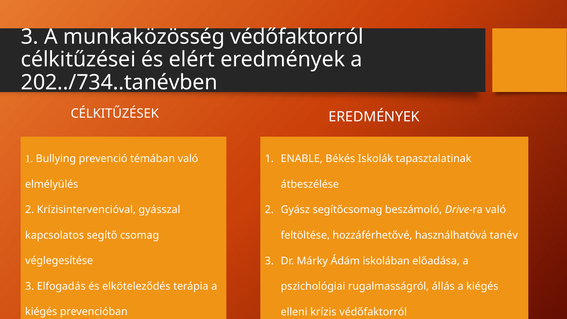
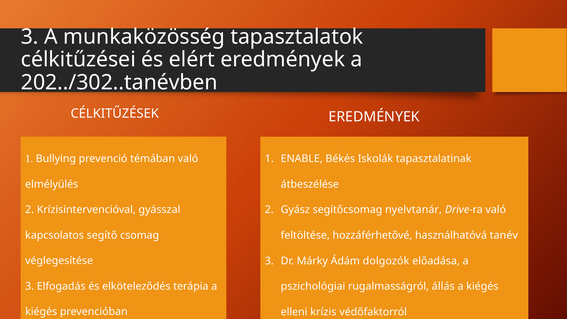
munkaközösség védőfaktorról: védőfaktorról -> tapasztalatok
202../734..tanévben: 202../734..tanévben -> 202../302..tanévben
beszámoló: beszámoló -> nyelvtanár
iskolában: iskolában -> dolgozók
